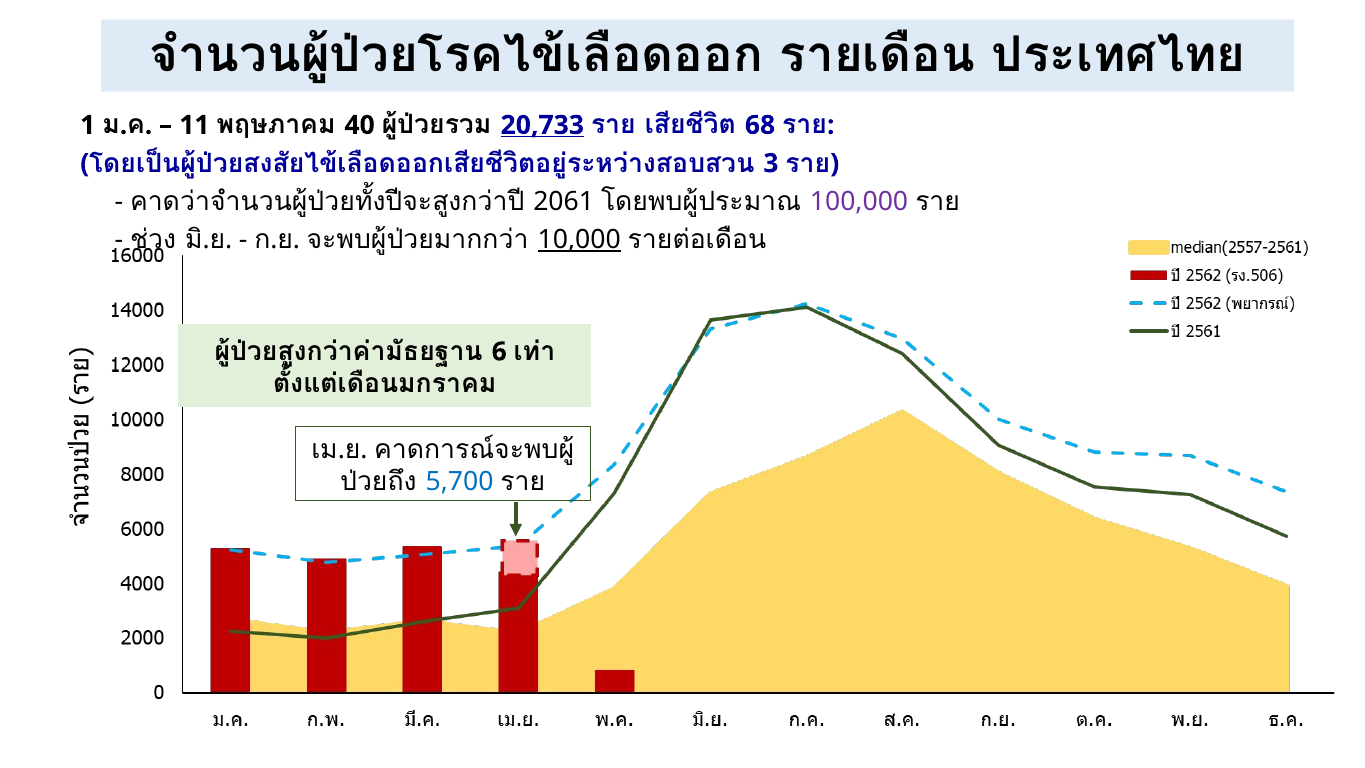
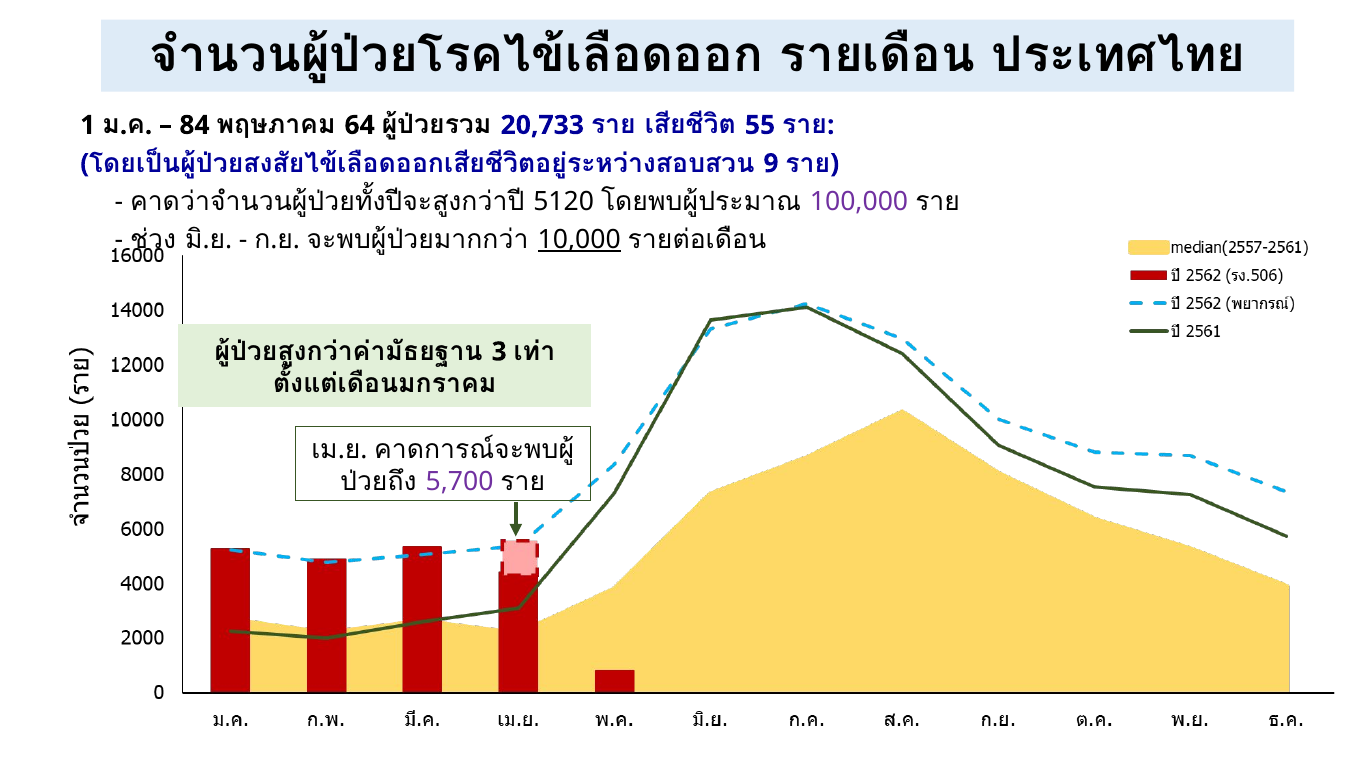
11: 11 -> 84
40: 40 -> 64
20,733 underline: present -> none
68: 68 -> 55
3: 3 -> 9
2061: 2061 -> 5120
6: 6 -> 3
5,700 colour: blue -> purple
